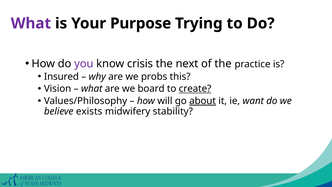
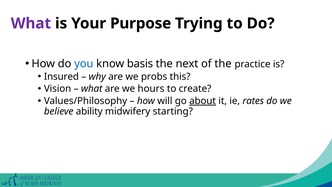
you colour: purple -> blue
crisis: crisis -> basis
board: board -> hours
create underline: present -> none
want: want -> rates
exists: exists -> ability
stability: stability -> starting
